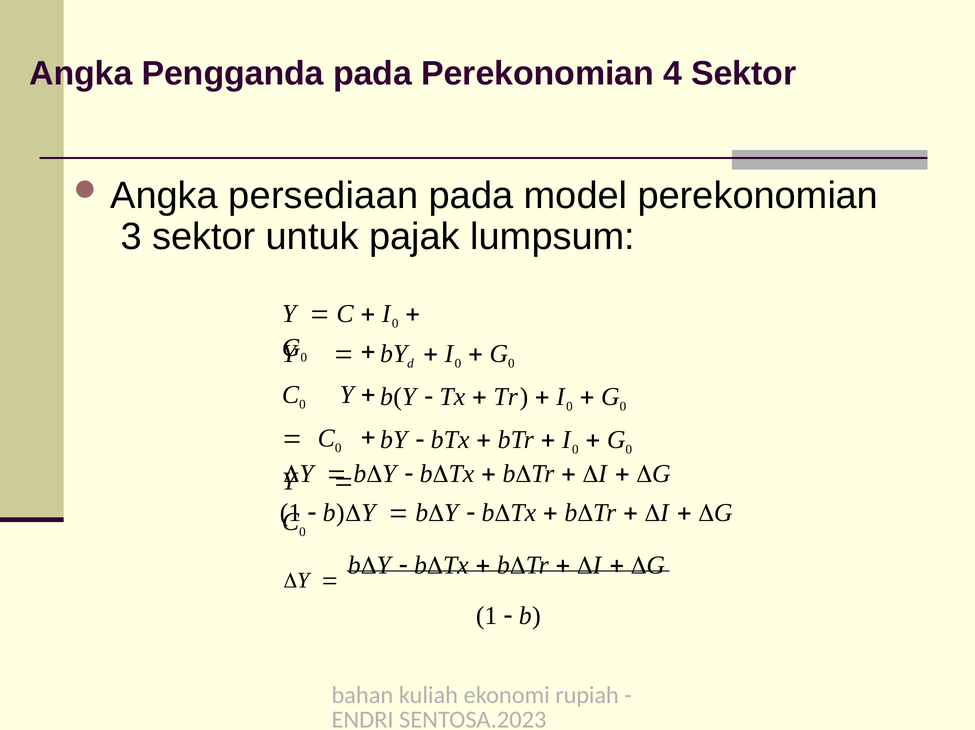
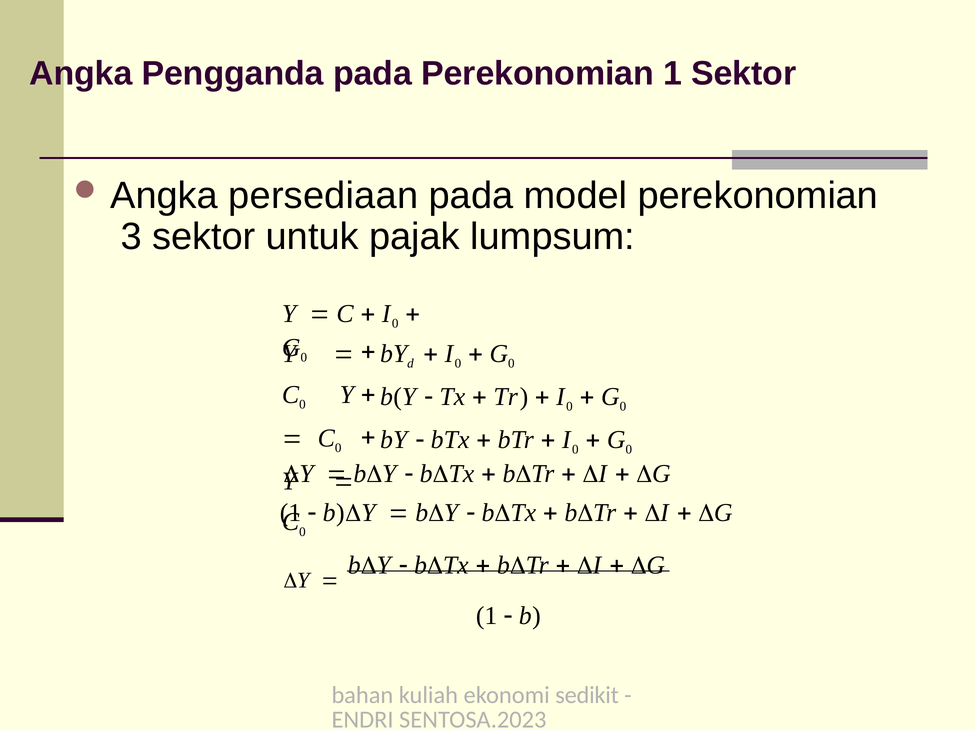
Perekonomian 4: 4 -> 1
rupiah: rupiah -> sedikit
